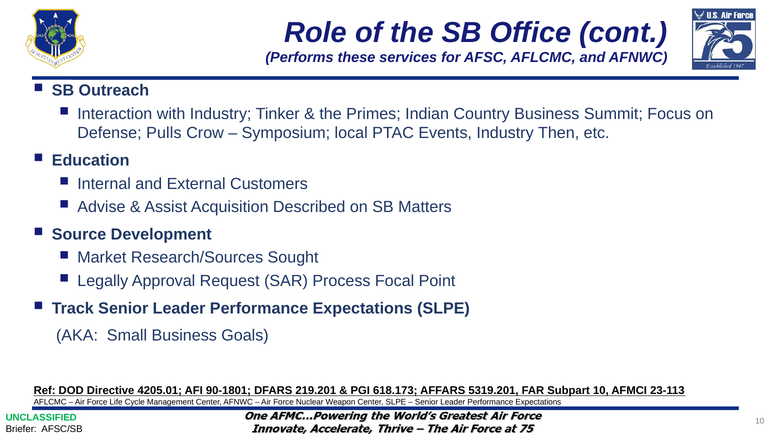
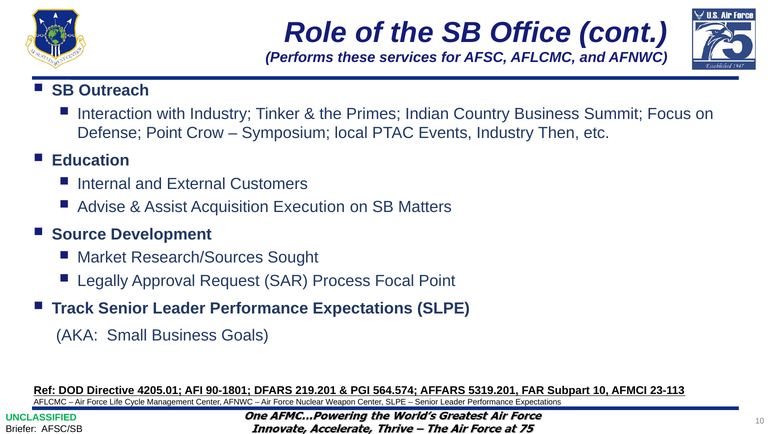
Defense Pulls: Pulls -> Point
Described: Described -> Execution
618.173: 618.173 -> 564.574
